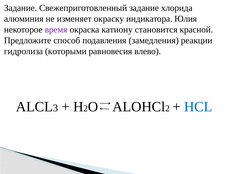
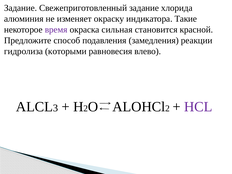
Юлия: Юлия -> Такие
катиону: катиону -> сильная
HCL colour: blue -> purple
